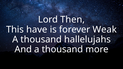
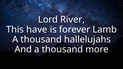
Then: Then -> River
Weak: Weak -> Lamb
